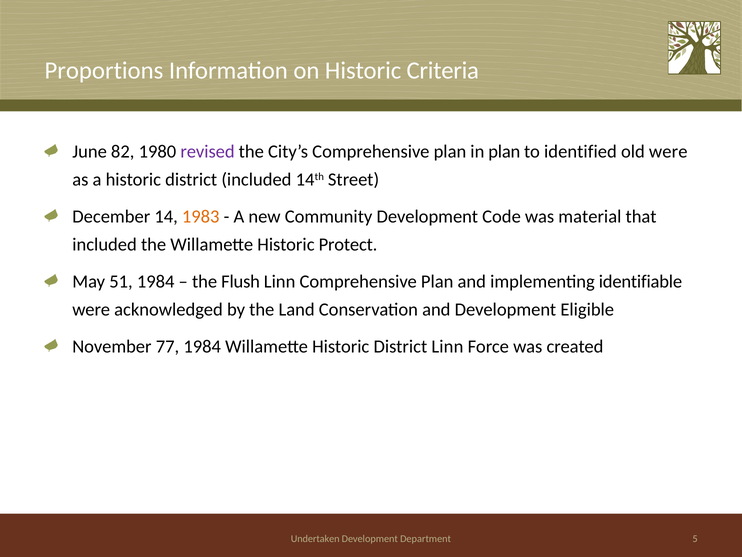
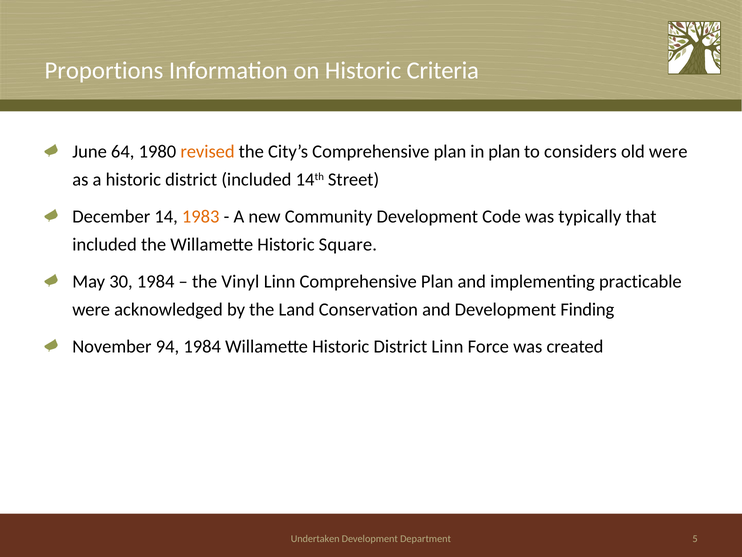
82: 82 -> 64
revised colour: purple -> orange
identified: identified -> considers
material: material -> typically
Protect: Protect -> Square
51: 51 -> 30
Flush: Flush -> Vinyl
identifiable: identifiable -> practicable
Eligible: Eligible -> Finding
77: 77 -> 94
